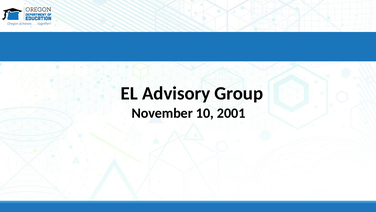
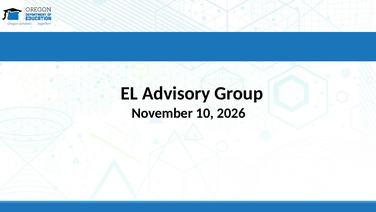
2001: 2001 -> 2026
